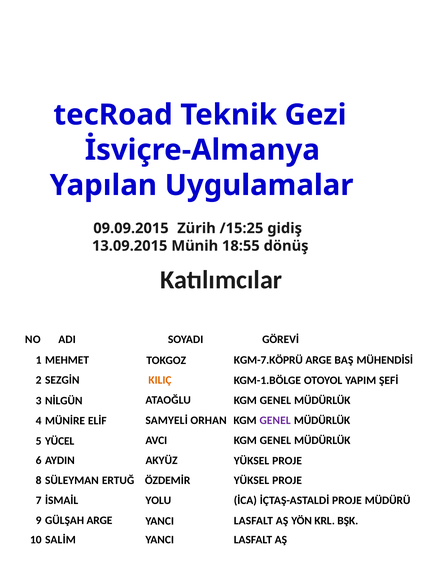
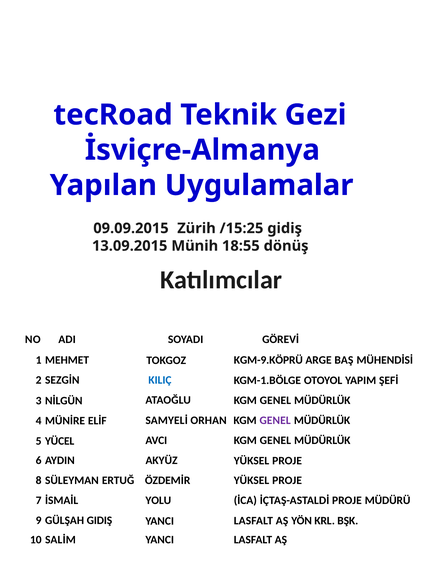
KGM-7.KÖPRÜ: KGM-7.KÖPRÜ -> KGM-9.KÖPRÜ
KILIÇ colour: orange -> blue
GÜLŞAH ARGE: ARGE -> GIDIŞ
